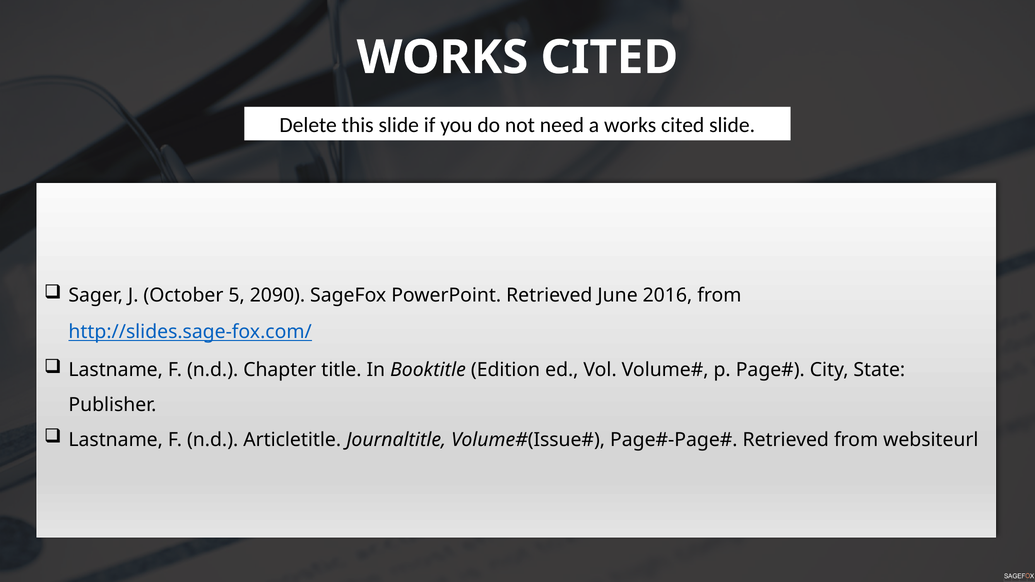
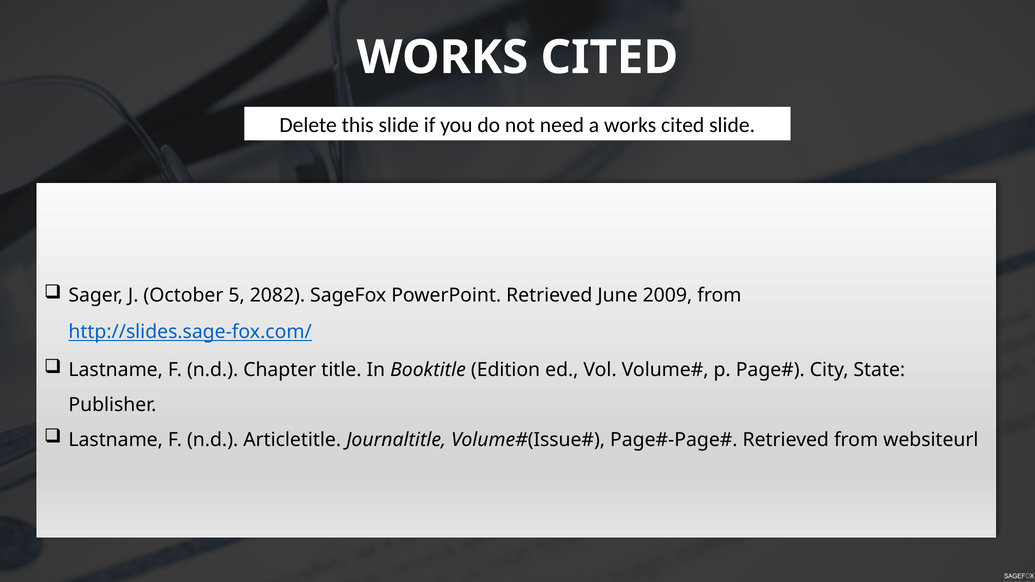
2090: 2090 -> 2082
2016: 2016 -> 2009
